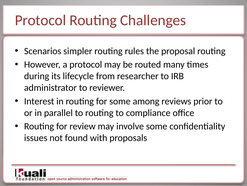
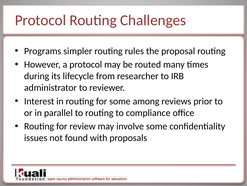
Scenarios: Scenarios -> Programs
